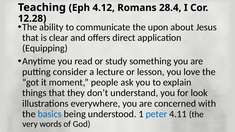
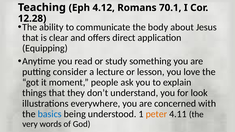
28.4: 28.4 -> 70.1
upon: upon -> body
peter colour: blue -> orange
